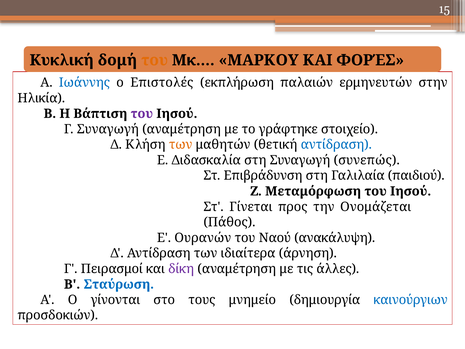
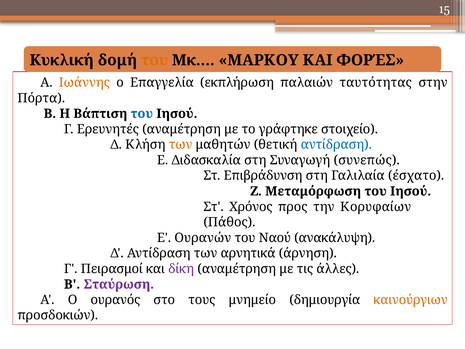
Ιωάννης colour: blue -> orange
Επιστολές: Επιστολές -> Επαγγελία
ερμηνευτών: ερμηνευτών -> ταυτότητας
Ηλικία: Ηλικία -> Πόρτα
του at (142, 114) colour: purple -> blue
Γ Συναγωγή: Συναγωγή -> Ερευνητές
παιδιού: παιδιού -> έσχατο
Γίνεται: Γίνεται -> Χρόνος
Ονομάζεται: Ονομάζεται -> Κορυφαίων
ιδιαίτερα: ιδιαίτερα -> αρνητικά
Σταύρωση colour: blue -> purple
γίνονται: γίνονται -> ουρανός
καινούργιων colour: blue -> orange
